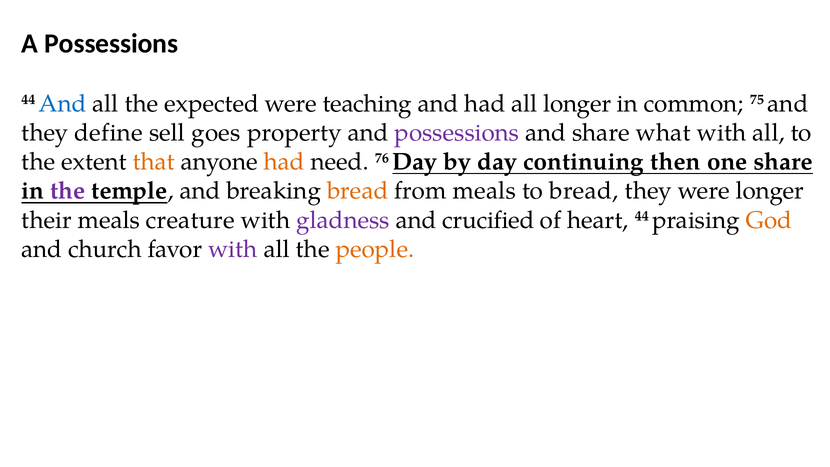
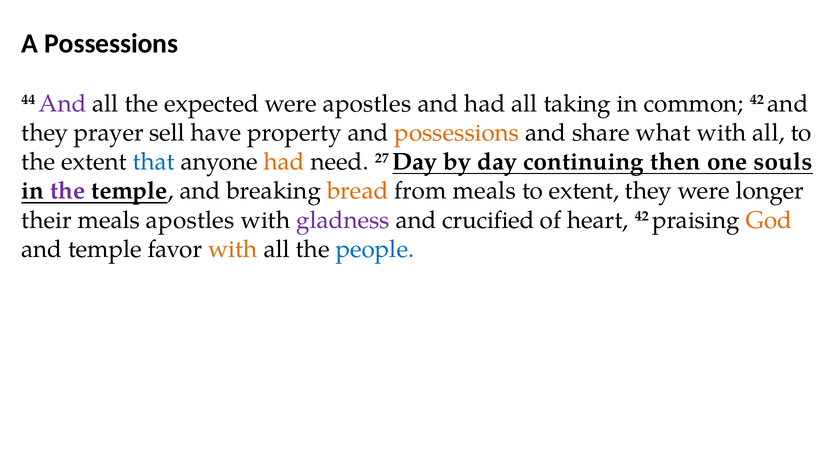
And at (63, 104) colour: blue -> purple
were teaching: teaching -> apostles
all longer: longer -> taking
common 75: 75 -> 42
define: define -> prayer
goes: goes -> have
possessions at (457, 133) colour: purple -> orange
that colour: orange -> blue
76: 76 -> 27
one share: share -> souls
to bread: bread -> extent
meals creature: creature -> apostles
heart 44: 44 -> 42
and church: church -> temple
with at (233, 249) colour: purple -> orange
people colour: orange -> blue
